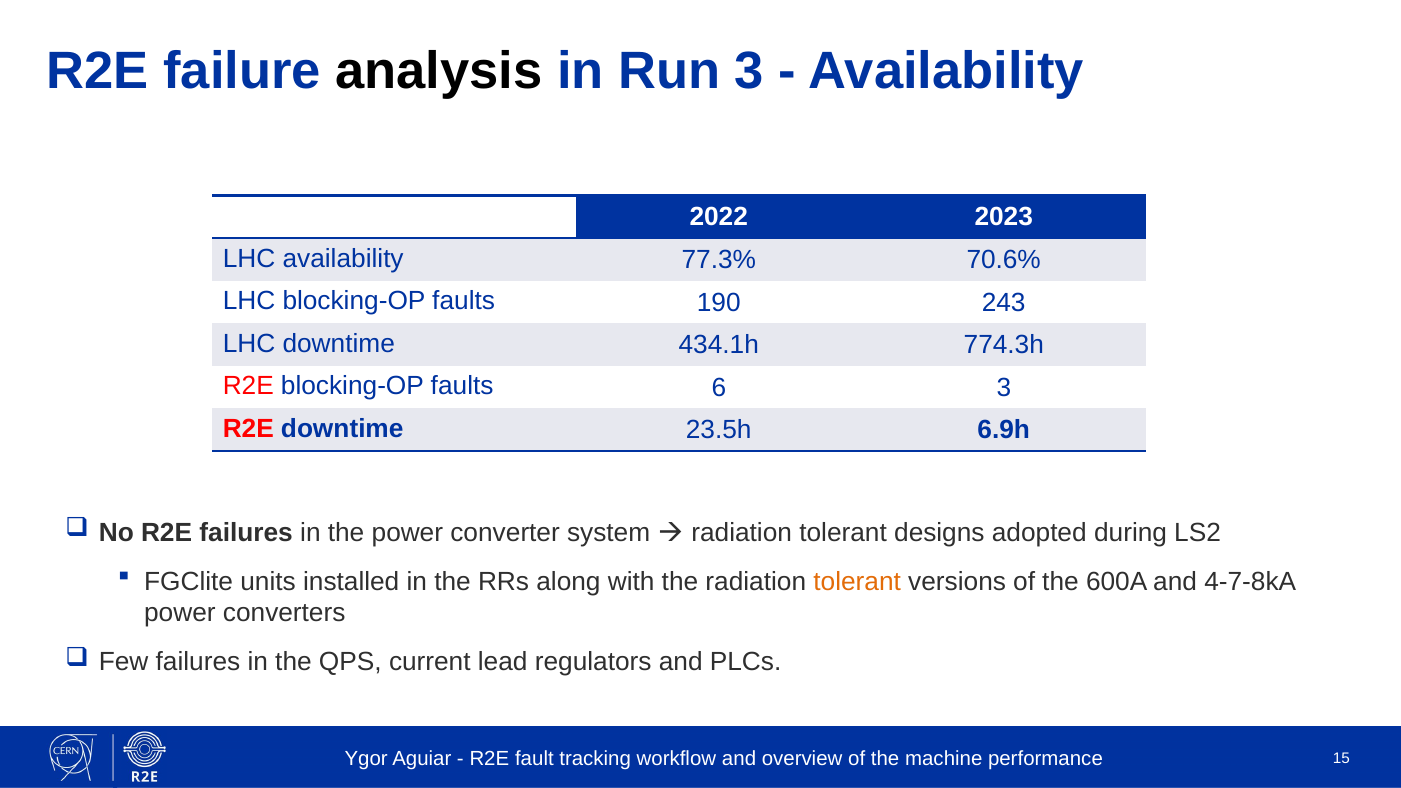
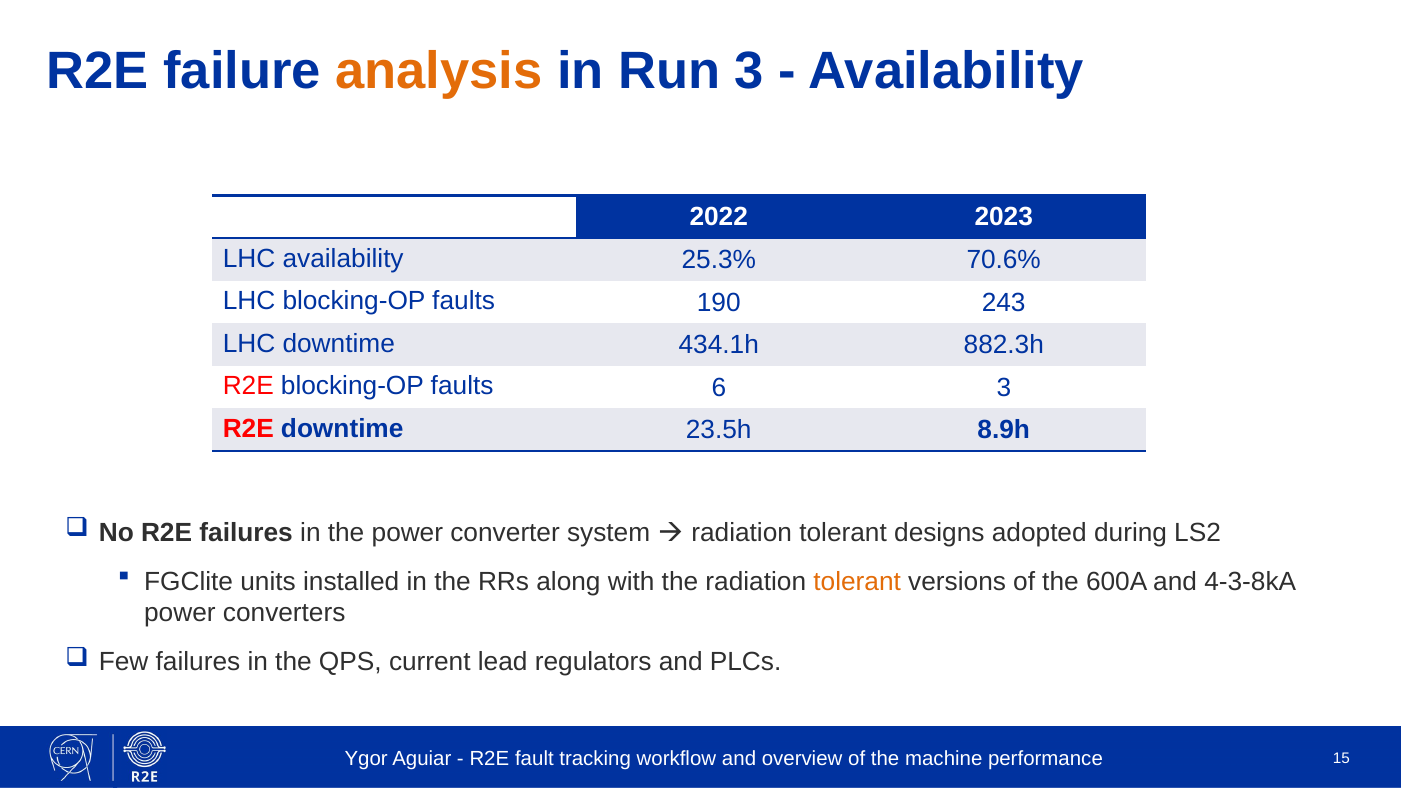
analysis colour: black -> orange
77.3%: 77.3% -> 25.3%
774.3h: 774.3h -> 882.3h
6.9h: 6.9h -> 8.9h
4-7-8kA: 4-7-8kA -> 4-3-8kA
